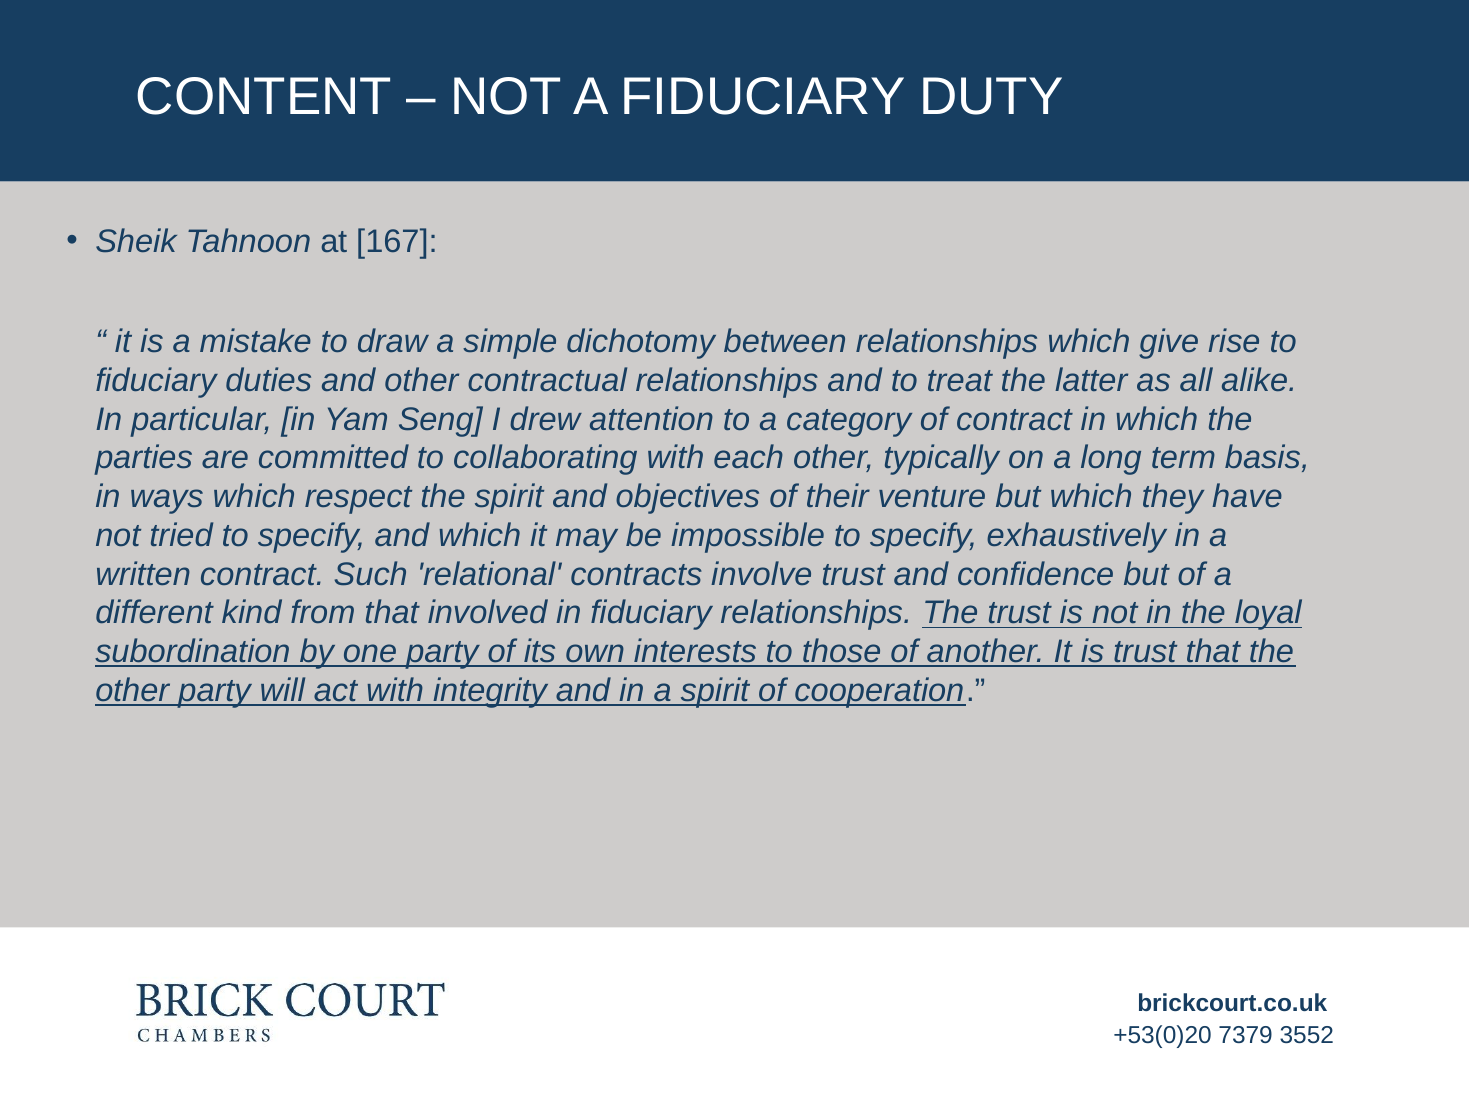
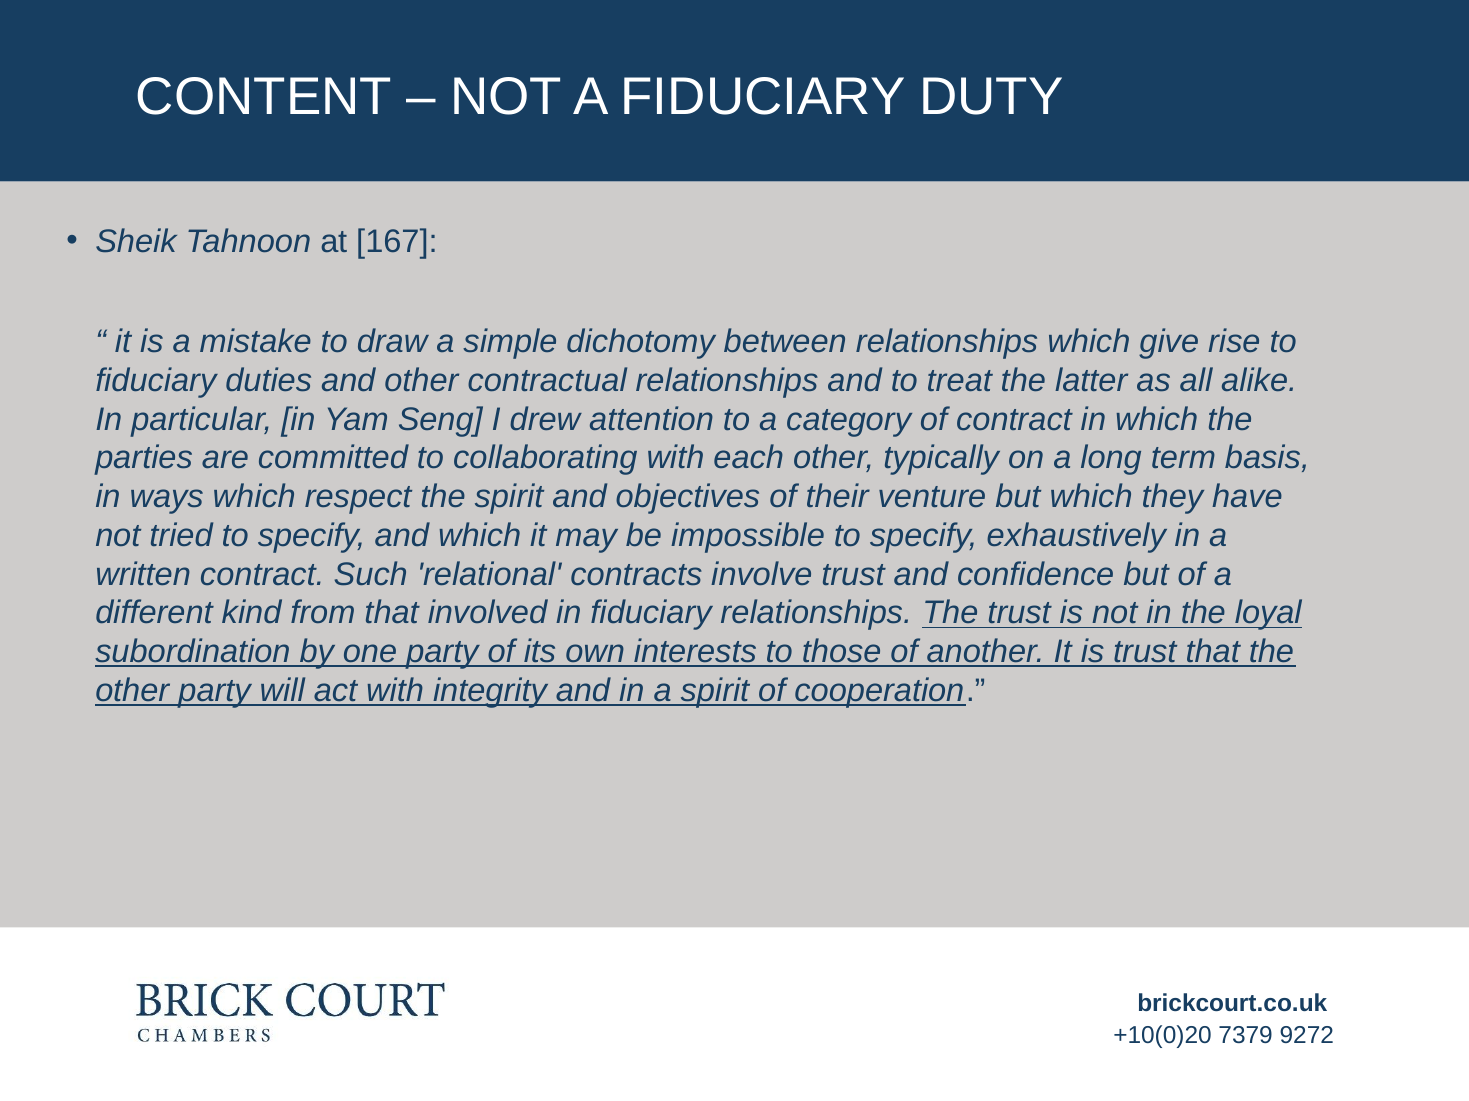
+53(0)20: +53(0)20 -> +10(0)20
3552: 3552 -> 9272
